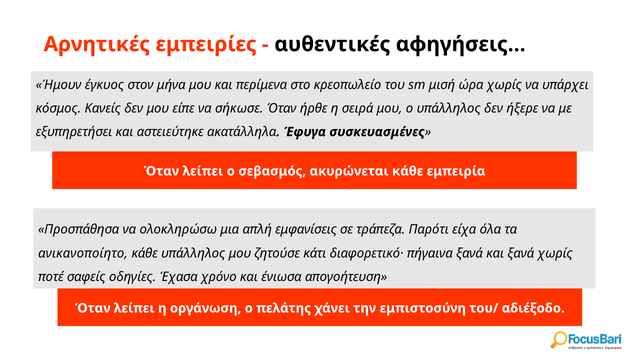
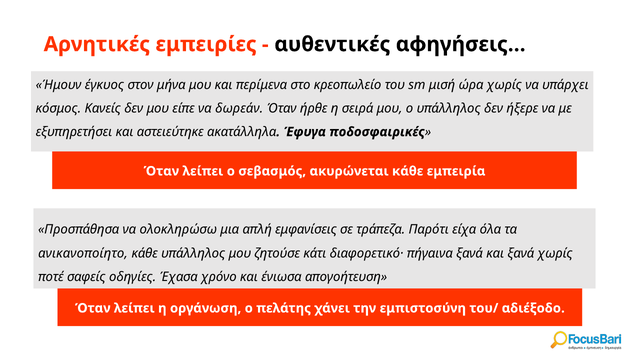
σήκωσε: σήκωσε -> δωρεάν
συσκευασμένες: συσκευασμένες -> ποδοσφαιρικές
